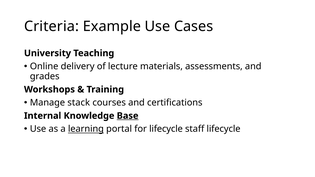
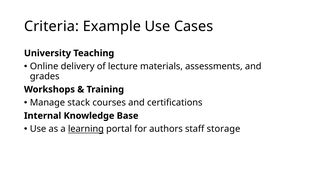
Base underline: present -> none
for lifecycle: lifecycle -> authors
staff lifecycle: lifecycle -> storage
